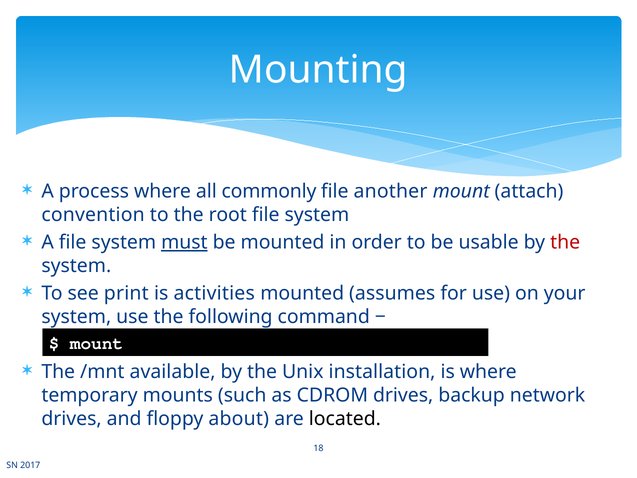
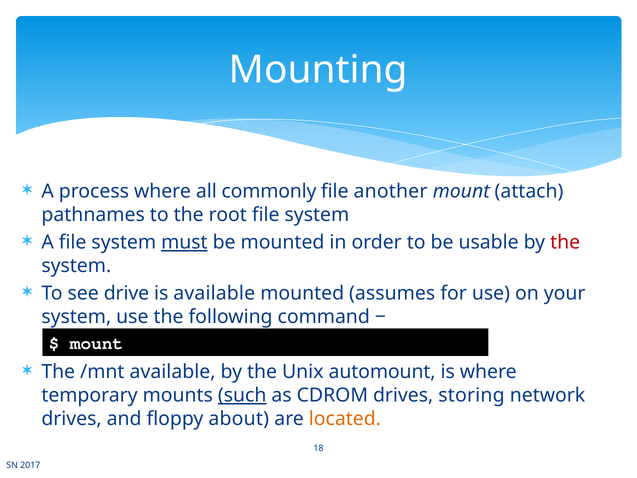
convention: convention -> pathnames
print: print -> drive
is activities: activities -> available
installation: installation -> automount
such underline: none -> present
backup: backup -> storing
located colour: black -> orange
